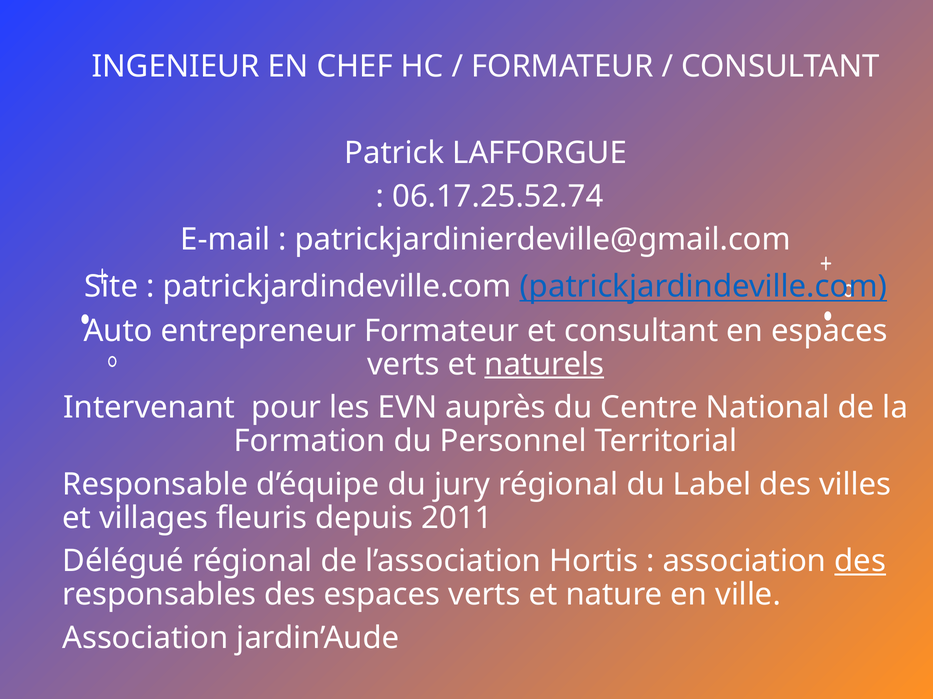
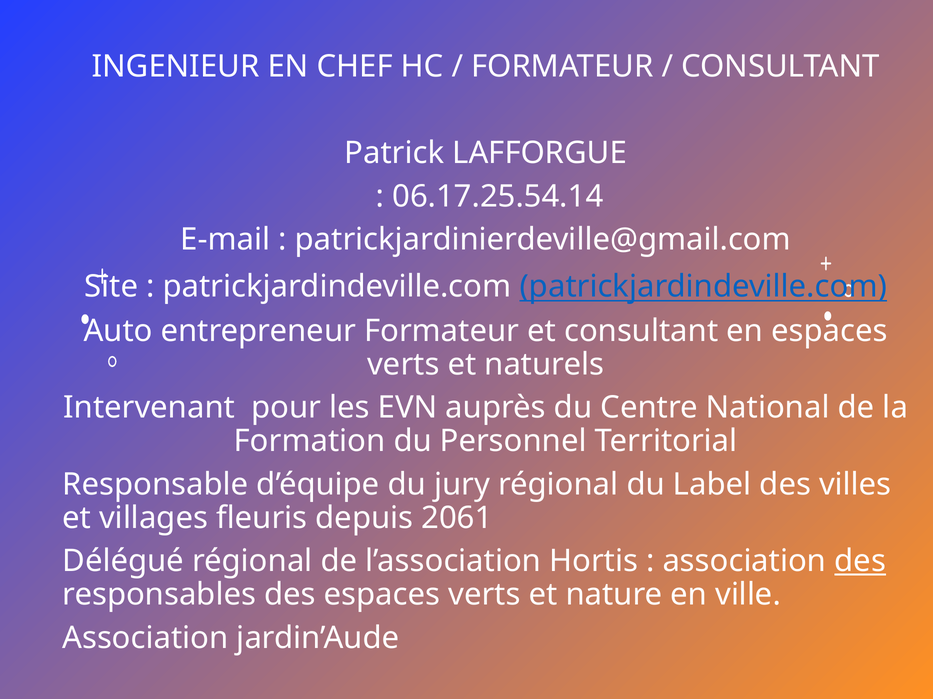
06.17.25.52.74: 06.17.25.52.74 -> 06.17.25.54.14
naturels underline: present -> none
2011: 2011 -> 2061
